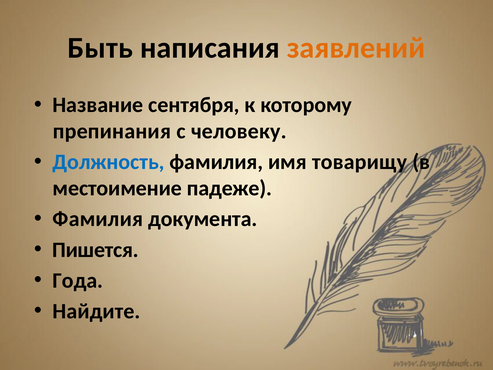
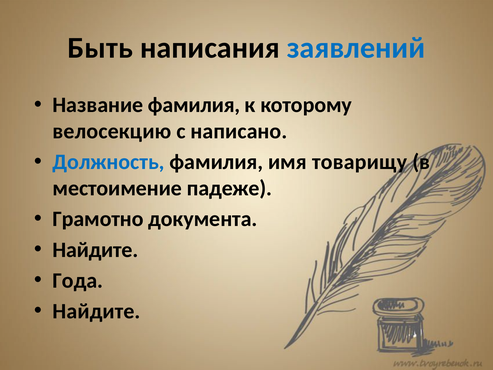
заявлений colour: orange -> blue
Название сентября: сентября -> фамилия
препинания: препинания -> велосекцию
человеку: человеку -> написано
Фамилия at (98, 219): Фамилия -> Грамотно
Пишется at (95, 250): Пишется -> Найдите
